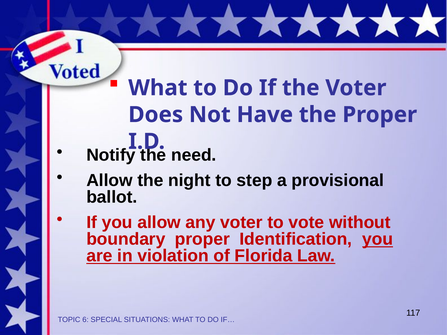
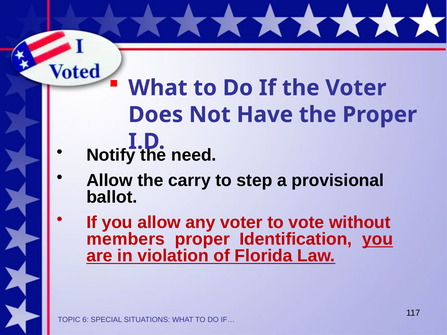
night: night -> carry
boundary: boundary -> members
